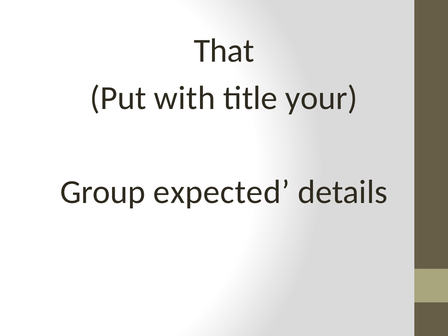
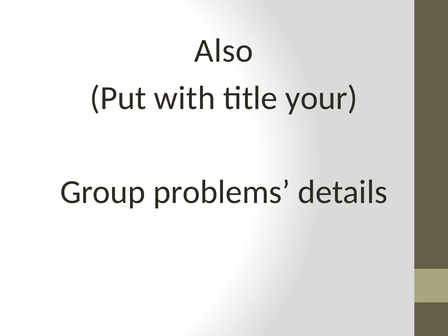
That: That -> Also
expected: expected -> problems
